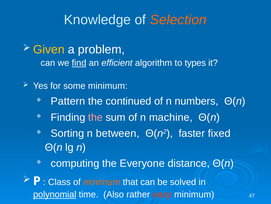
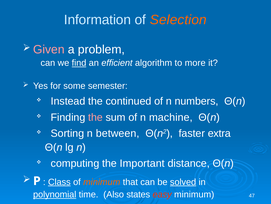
Knowledge: Knowledge -> Information
Given colour: yellow -> pink
types: types -> more
some minimum: minimum -> semester
Pattern: Pattern -> Instead
fixed: fixed -> extra
Everyone: Everyone -> Important
Class underline: none -> present
solved underline: none -> present
rather: rather -> states
